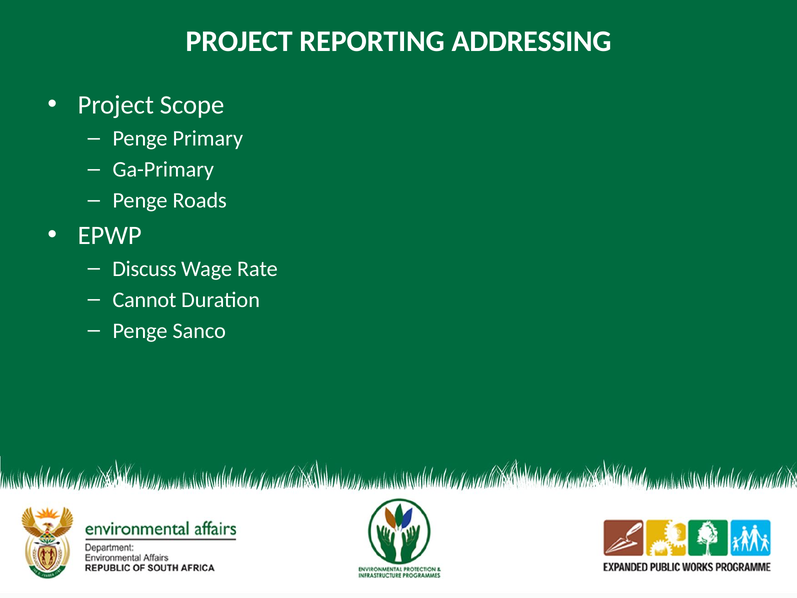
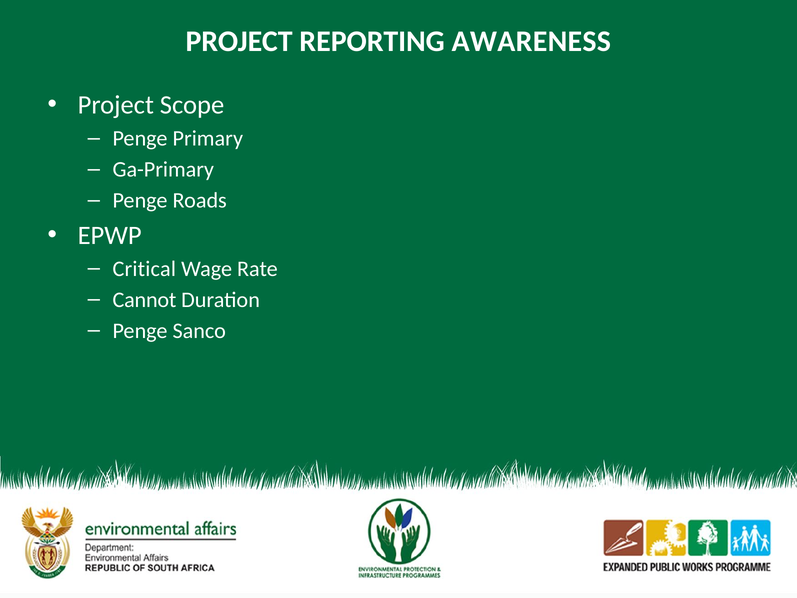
ADDRESSING: ADDRESSING -> AWARENESS
Discuss: Discuss -> Critical
